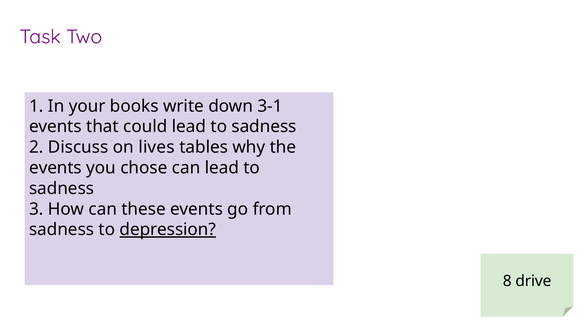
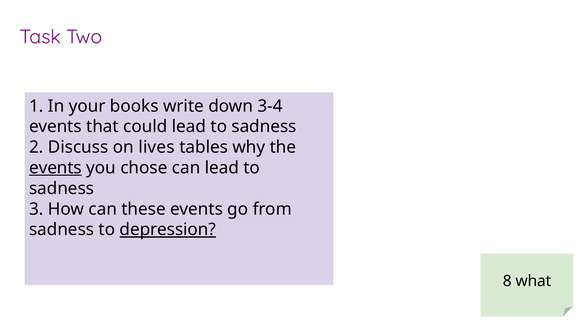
3-1: 3-1 -> 3-4
events at (55, 168) underline: none -> present
drive: drive -> what
